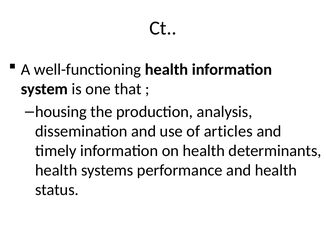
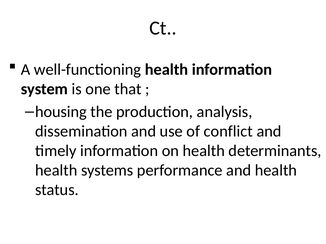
articles: articles -> conflict
